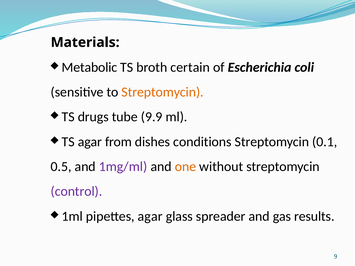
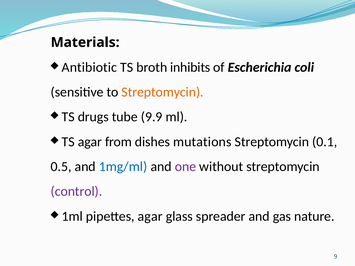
Metabolic: Metabolic -> Antibiotic
certain: certain -> inhibits
conditions: conditions -> mutations
1mg/ml colour: purple -> blue
one colour: orange -> purple
results: results -> nature
